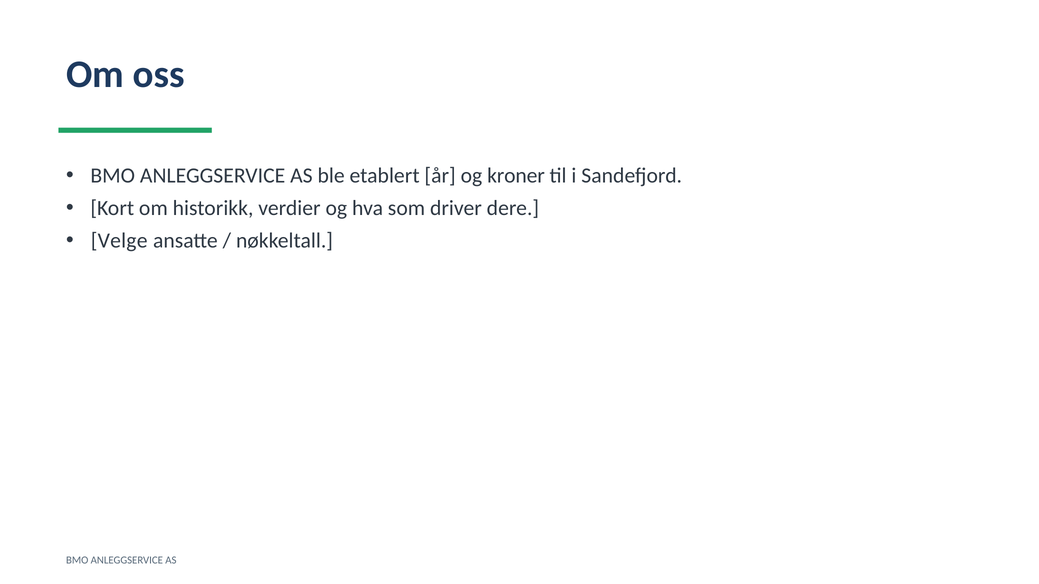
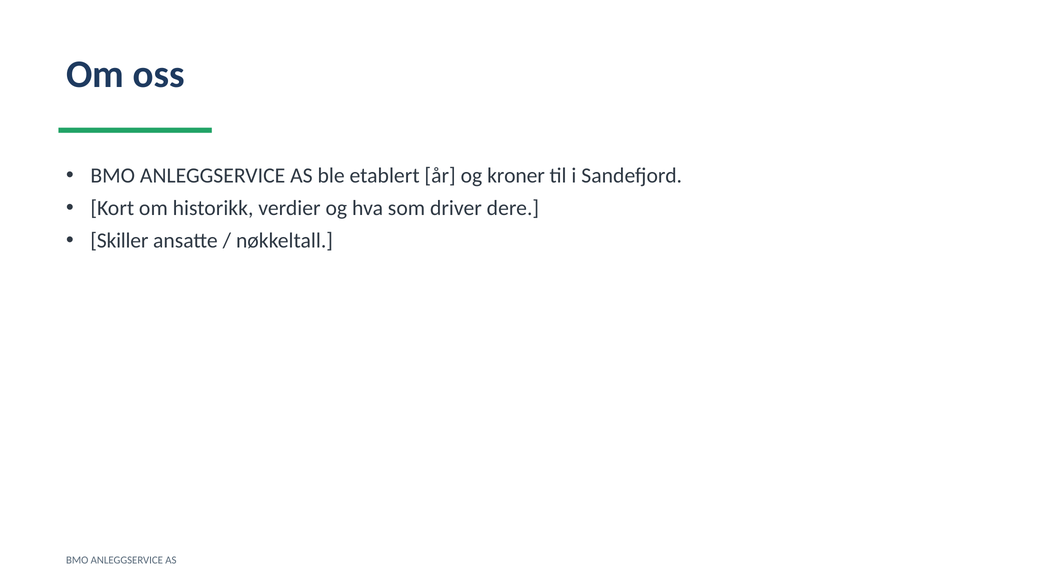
Velge: Velge -> Skiller
